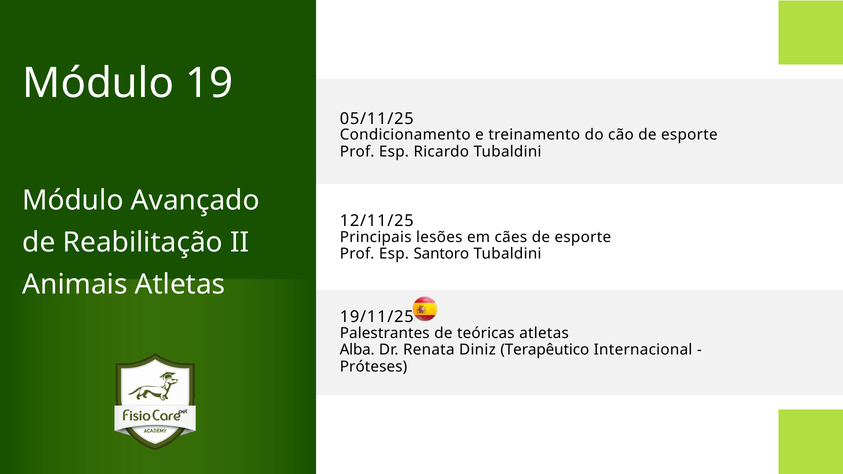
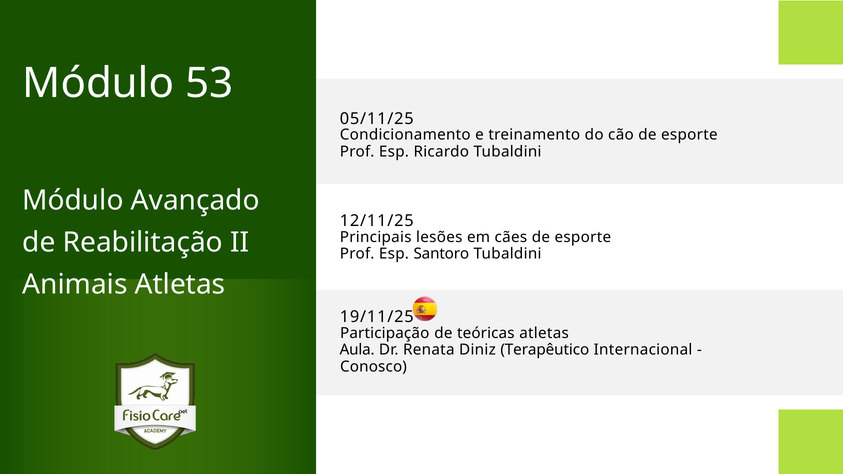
19: 19 -> 53
Palestrantes: Palestrantes -> Participação
Alba: Alba -> Aula
Próteses: Próteses -> Conosco
